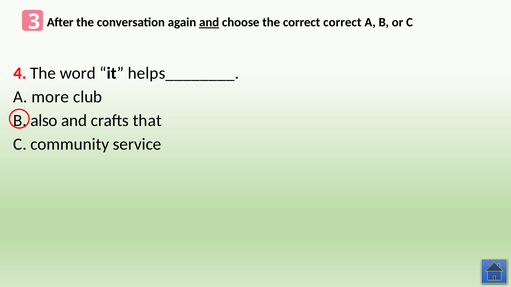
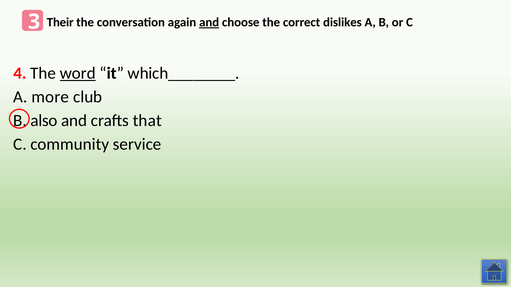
After: After -> Their
correct correct: correct -> dislikes
word underline: none -> present
helps________: helps________ -> which________
